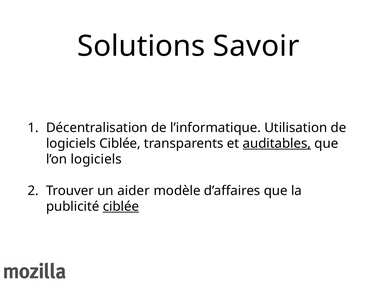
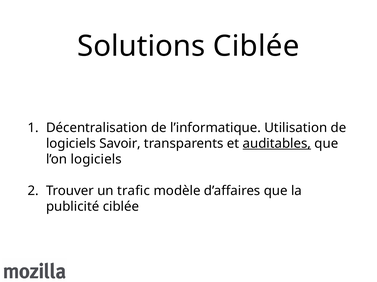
Solutions Savoir: Savoir -> Ciblée
logiciels Ciblée: Ciblée -> Savoir
aider: aider -> trafic
ciblée at (121, 207) underline: present -> none
